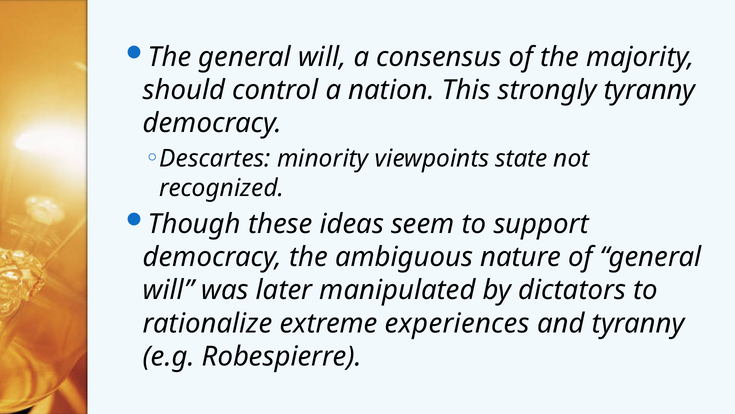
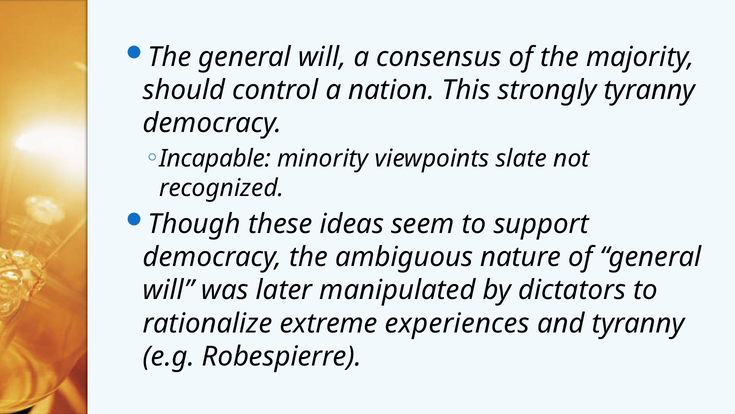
Descartes: Descartes -> Incapable
state: state -> slate
